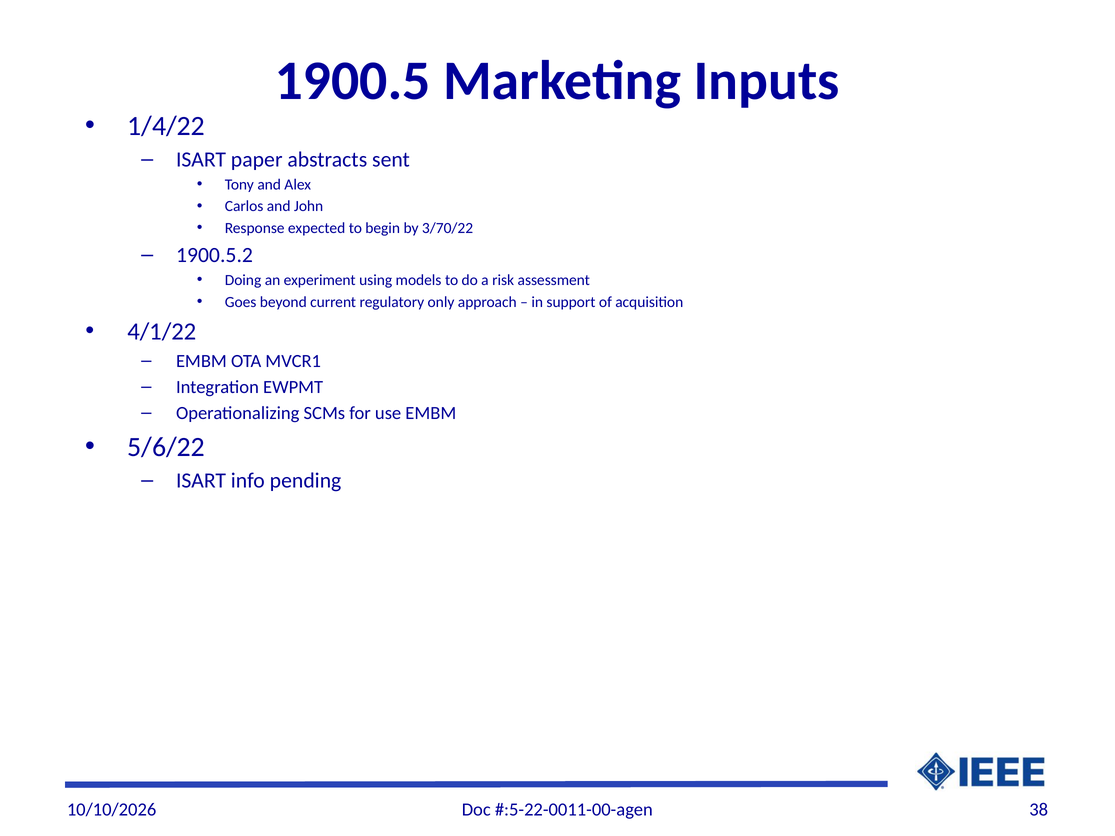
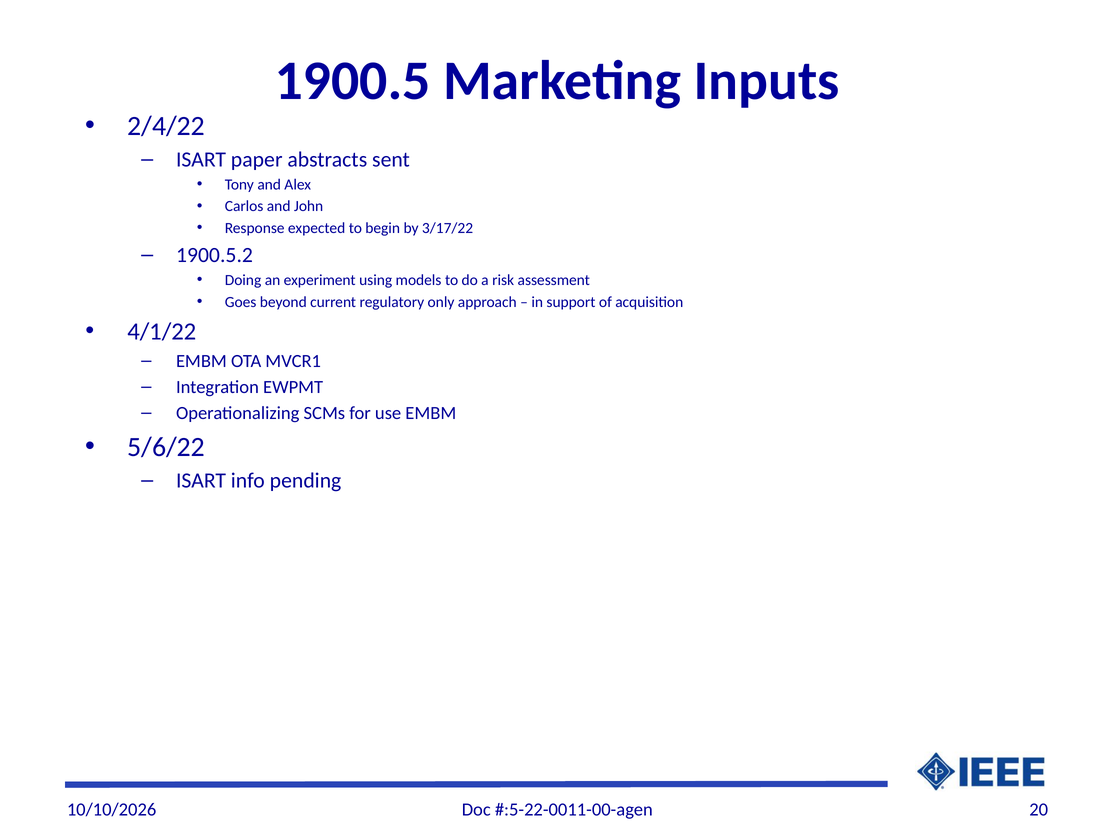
1/4/22: 1/4/22 -> 2/4/22
3/70/22: 3/70/22 -> 3/17/22
38: 38 -> 20
